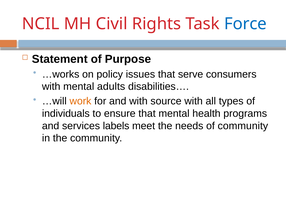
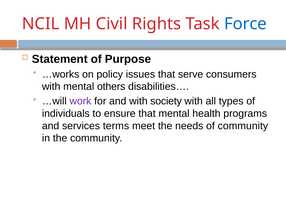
adults: adults -> others
work colour: orange -> purple
source: source -> society
labels: labels -> terms
